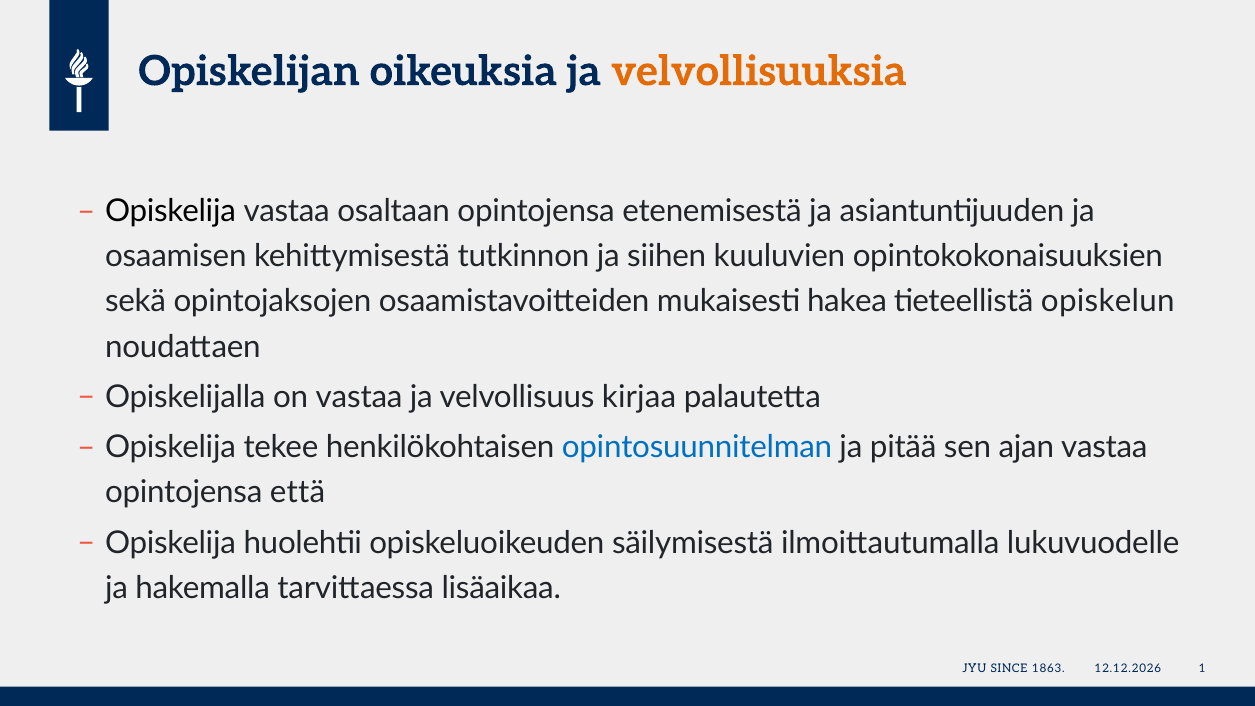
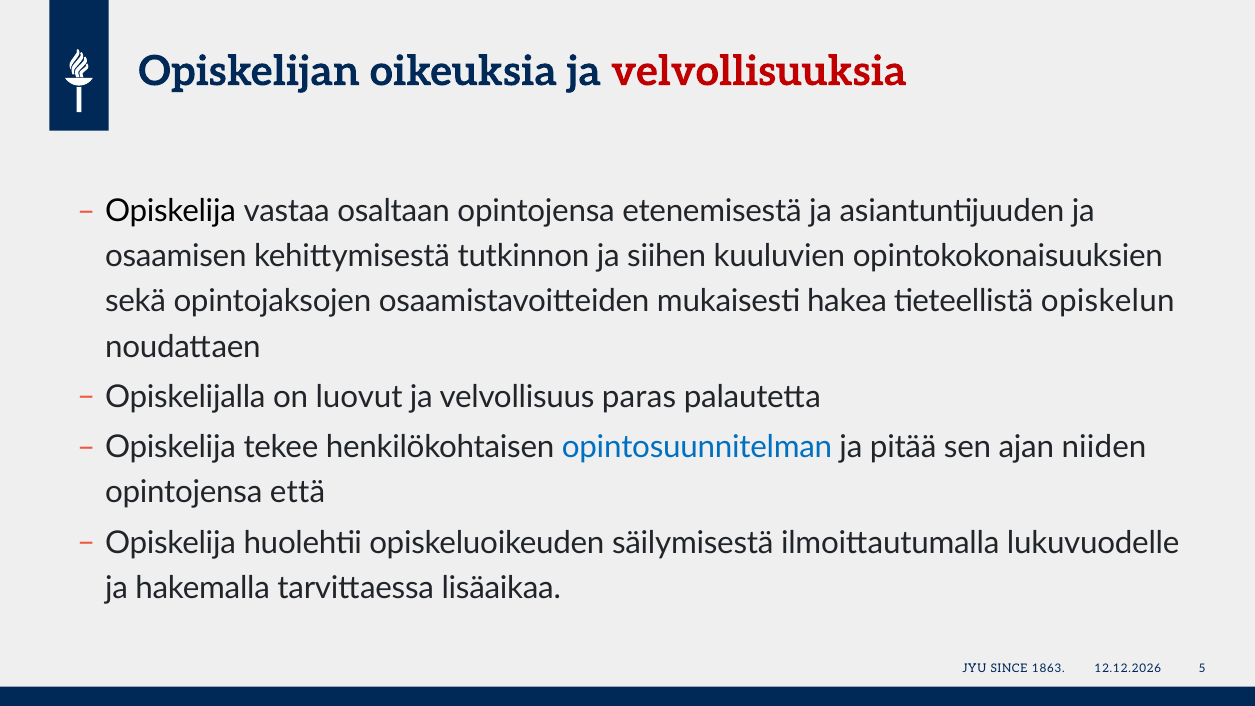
velvollisuuksia colour: orange -> red
on vastaa: vastaa -> luovut
kirjaa: kirjaa -> paras
ajan vastaa: vastaa -> niiden
1: 1 -> 5
